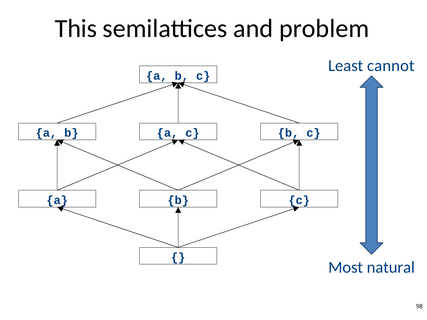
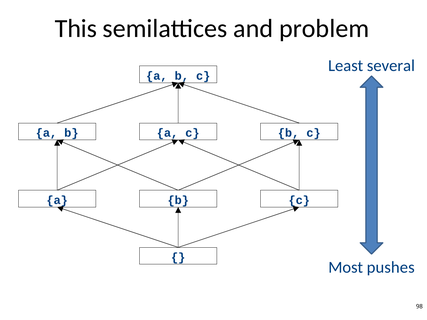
cannot: cannot -> several
natural: natural -> pushes
